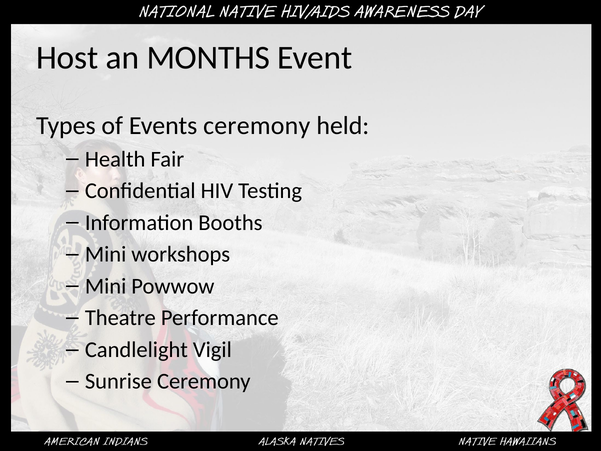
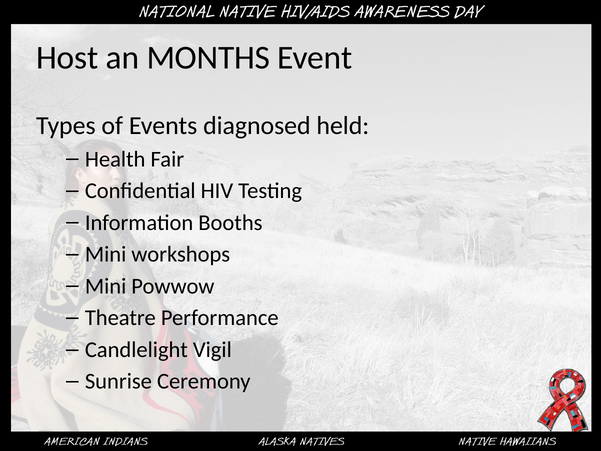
Events ceremony: ceremony -> diagnosed
